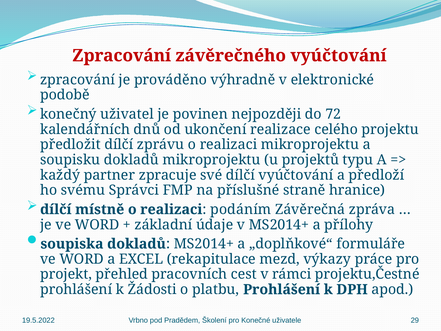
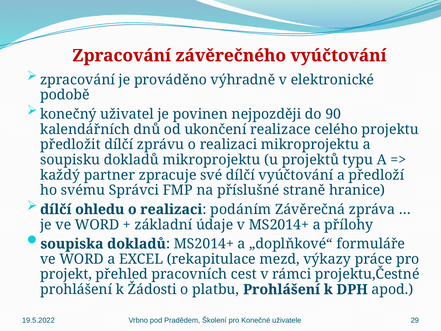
72: 72 -> 90
místně: místně -> ohledu
